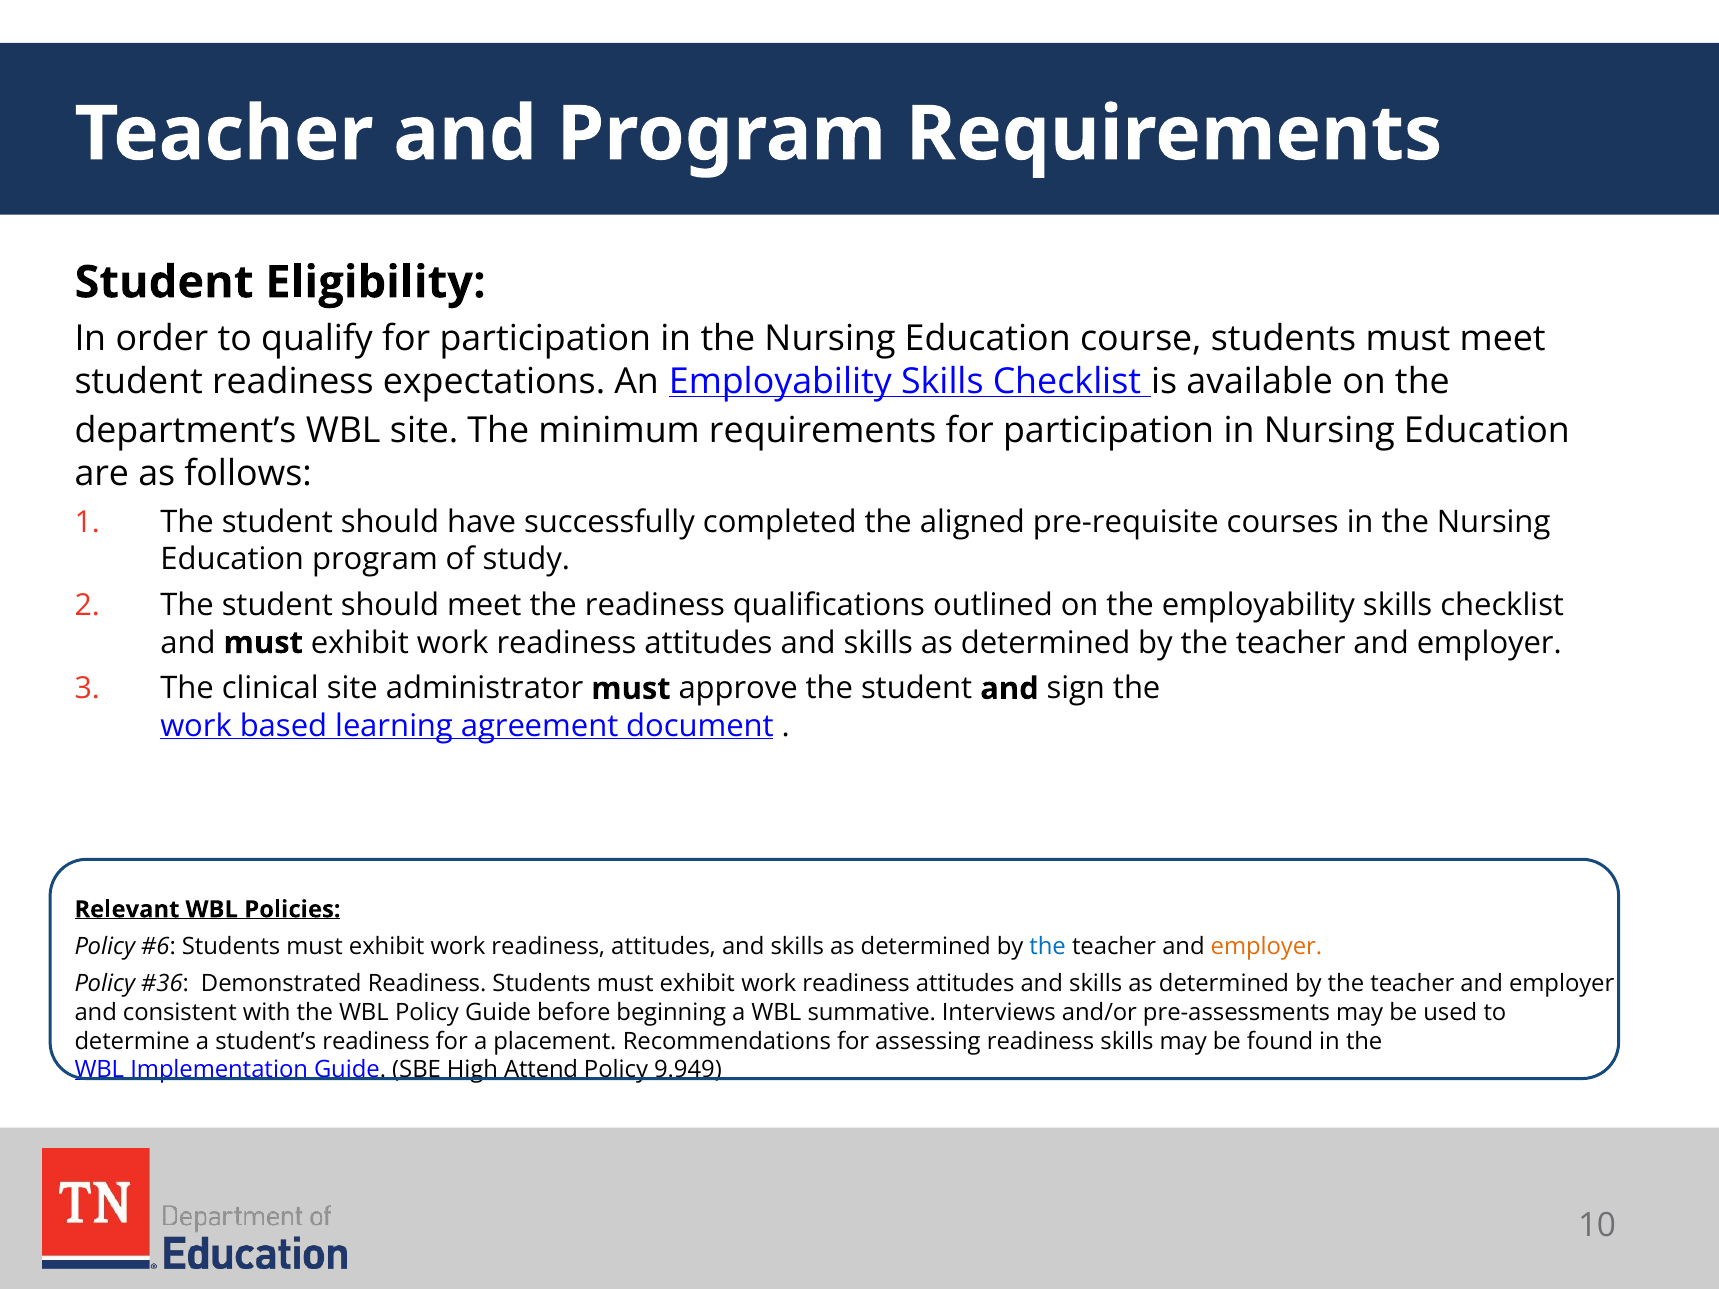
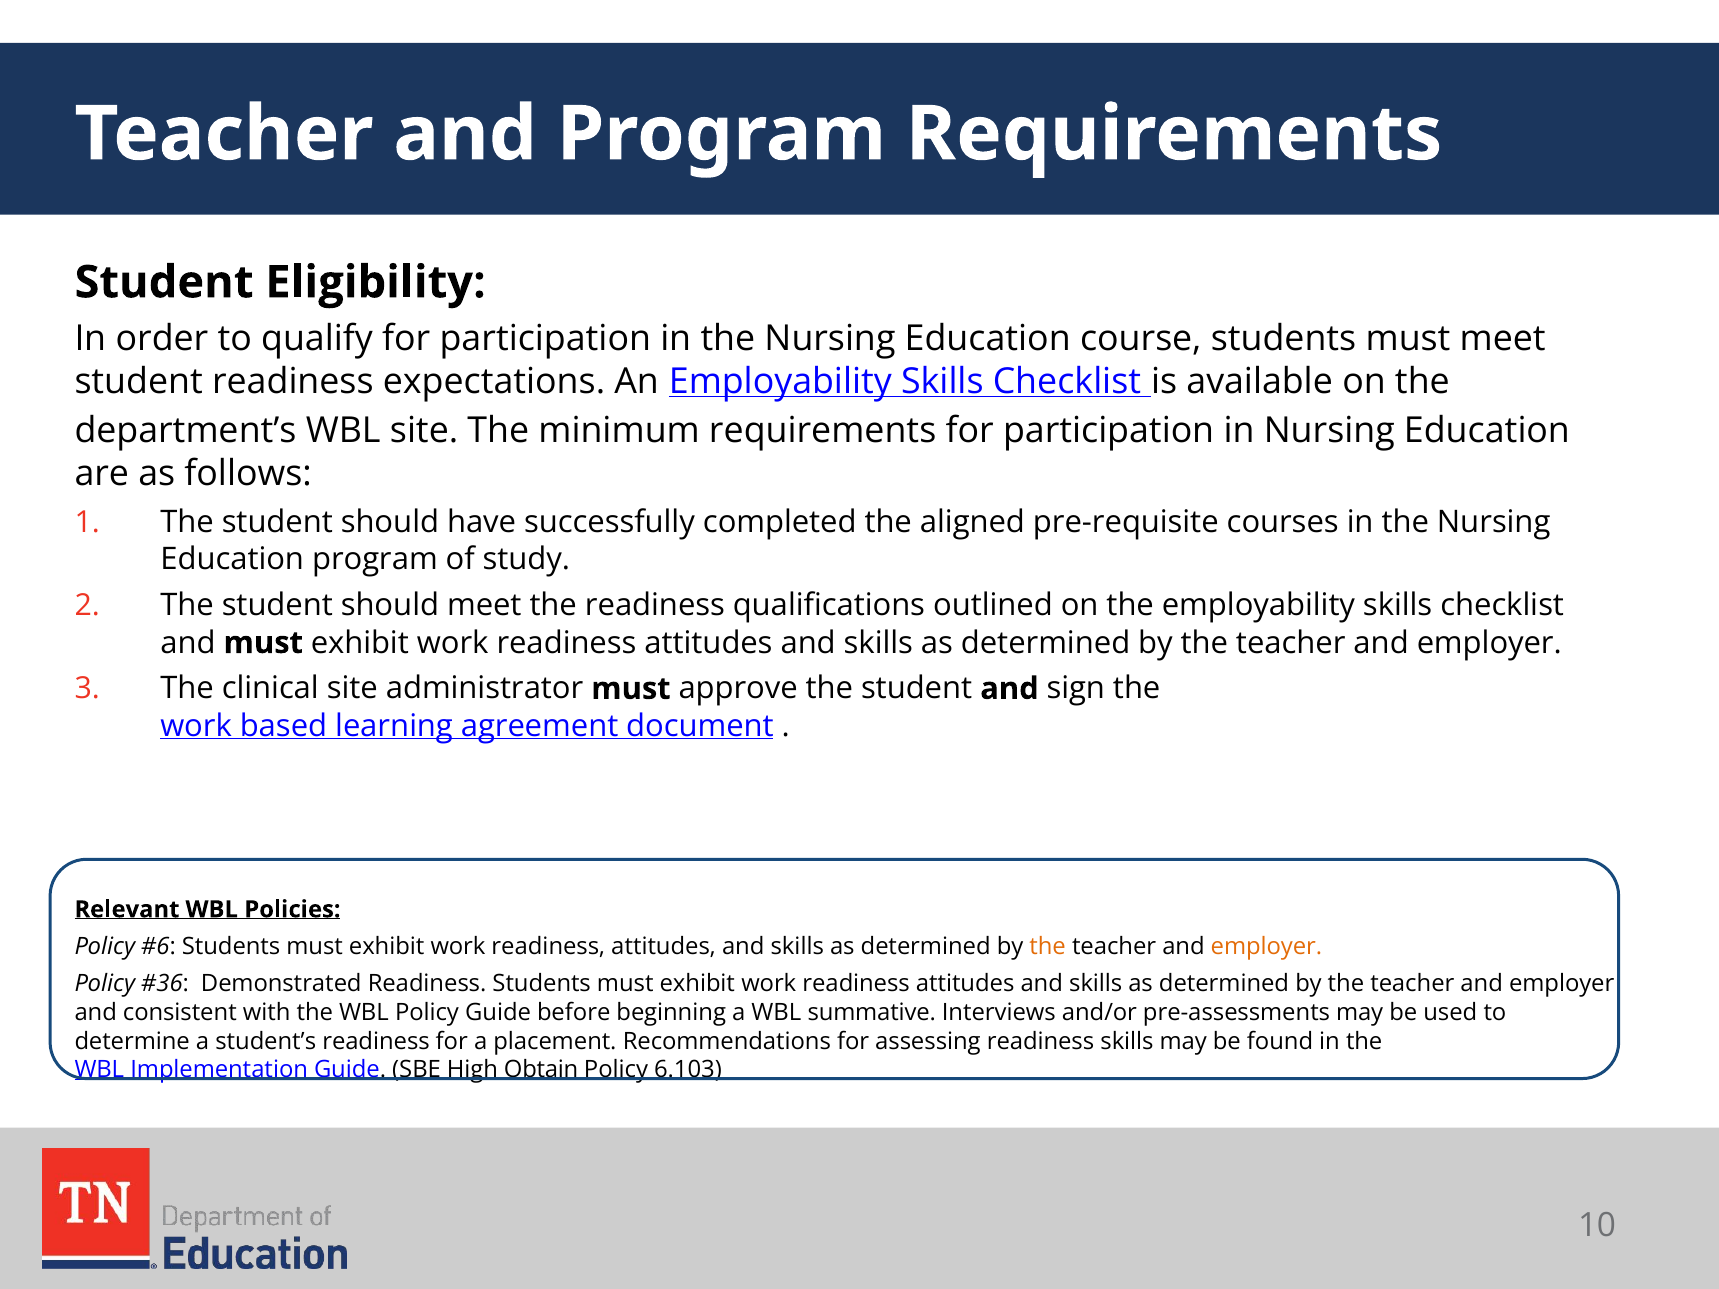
the at (1048, 947) colour: blue -> orange
Attend: Attend -> Obtain
9.949: 9.949 -> 6.103
